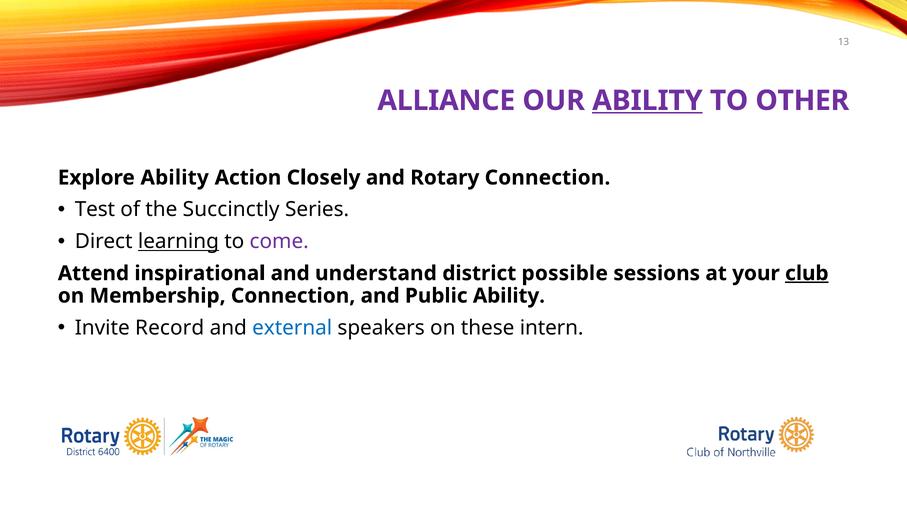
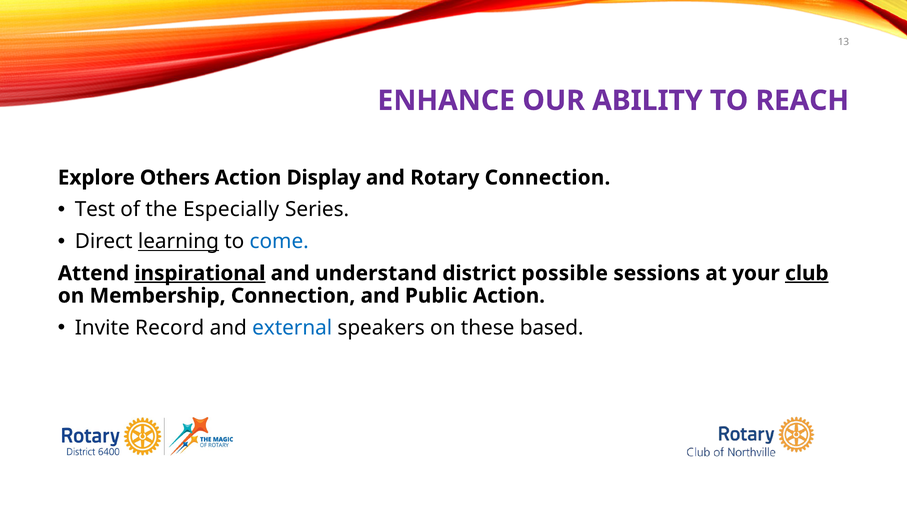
ALLIANCE: ALLIANCE -> ENHANCE
ABILITY at (647, 101) underline: present -> none
OTHER: OTHER -> REACH
Explore Ability: Ability -> Others
Closely: Closely -> Display
Succinctly: Succinctly -> Especially
come colour: purple -> blue
inspirational underline: none -> present
Public Ability: Ability -> Action
intern: intern -> based
